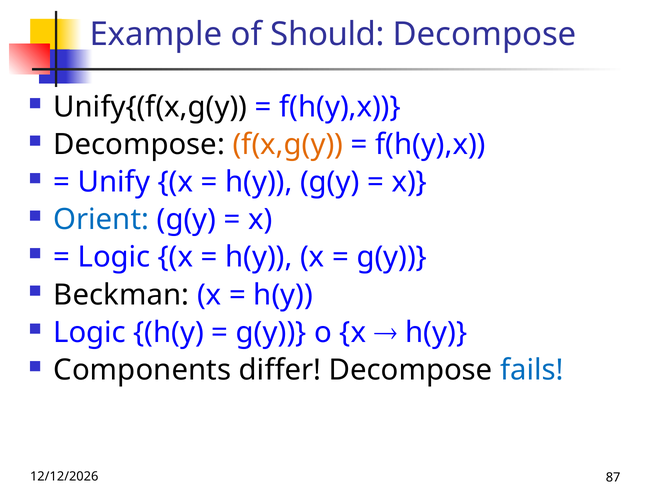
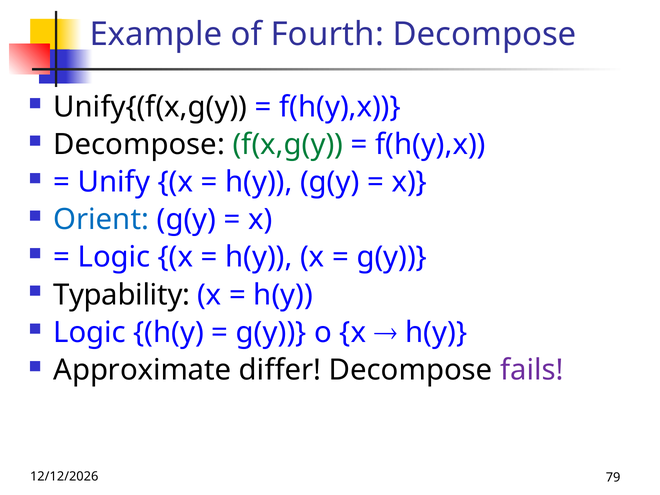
Should: Should -> Fourth
f(x,g(y colour: orange -> green
Beckman: Beckman -> Typability
Components: Components -> Approximate
fails colour: blue -> purple
87: 87 -> 79
